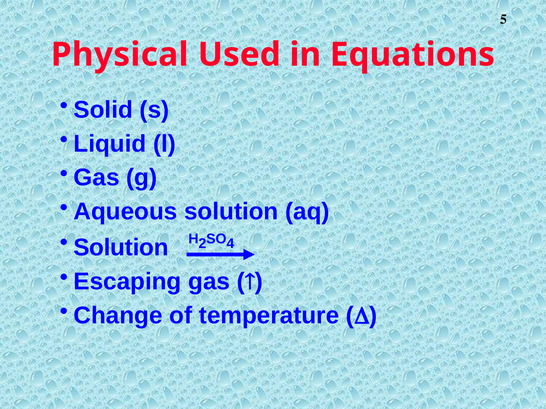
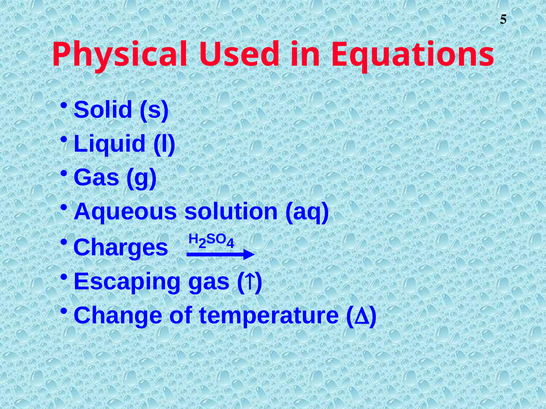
Solution at (121, 248): Solution -> Charges
